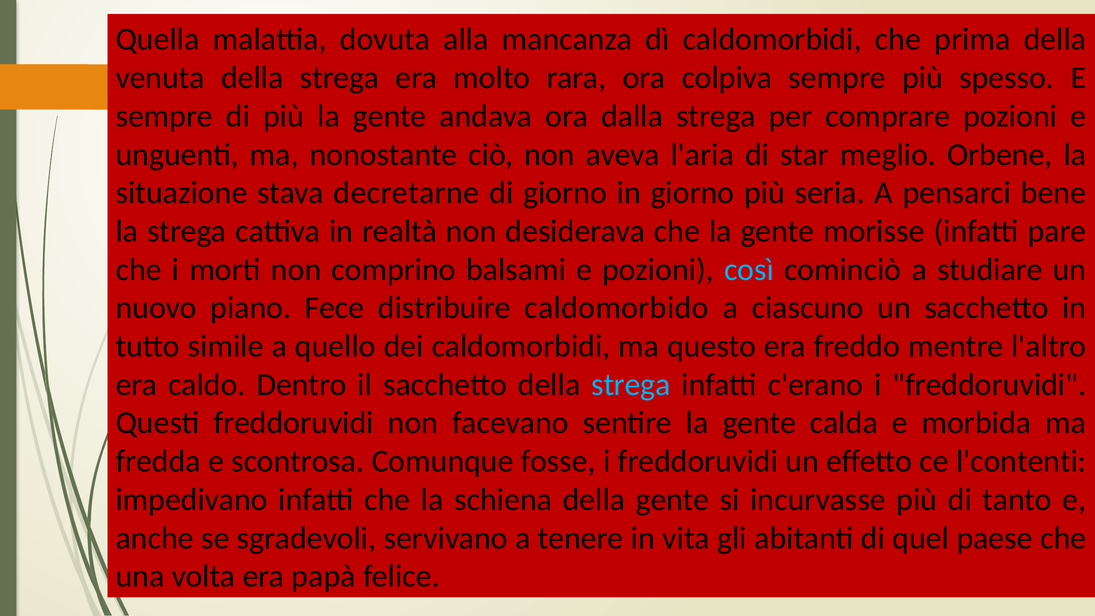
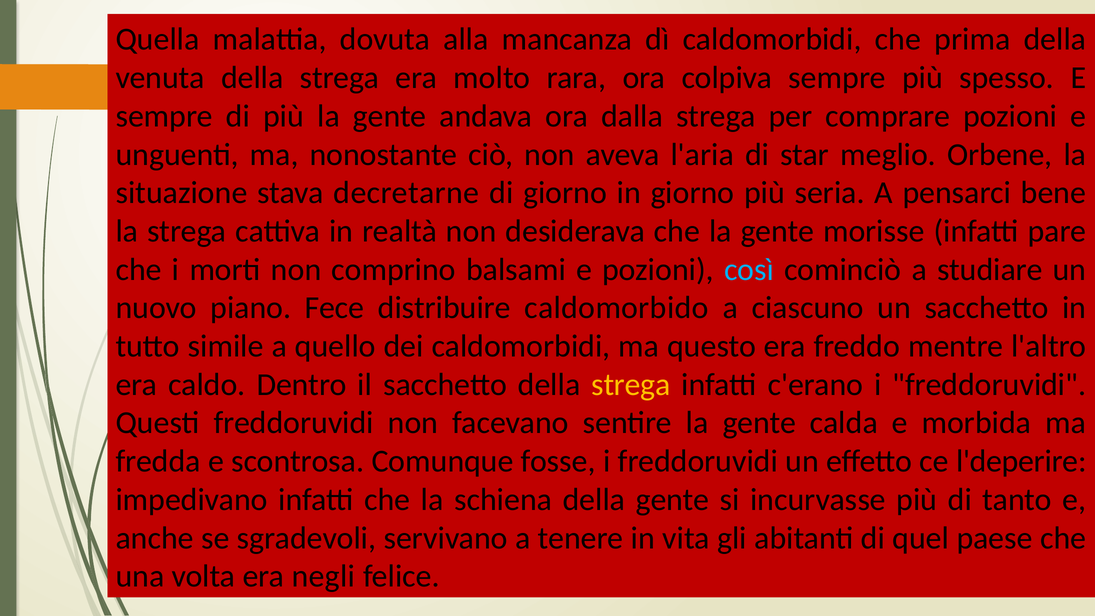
strega at (631, 385) colour: light blue -> yellow
l'contenti: l'contenti -> l'deperire
papà: papà -> negli
